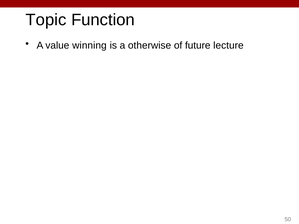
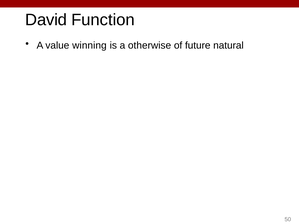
Topic: Topic -> David
lecture: lecture -> natural
